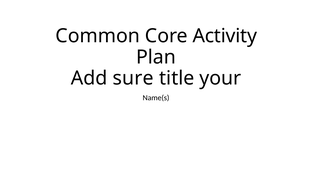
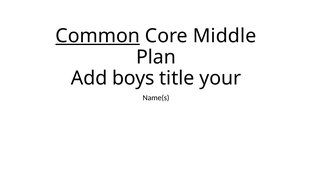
Common underline: none -> present
Activity: Activity -> Middle
sure: sure -> boys
